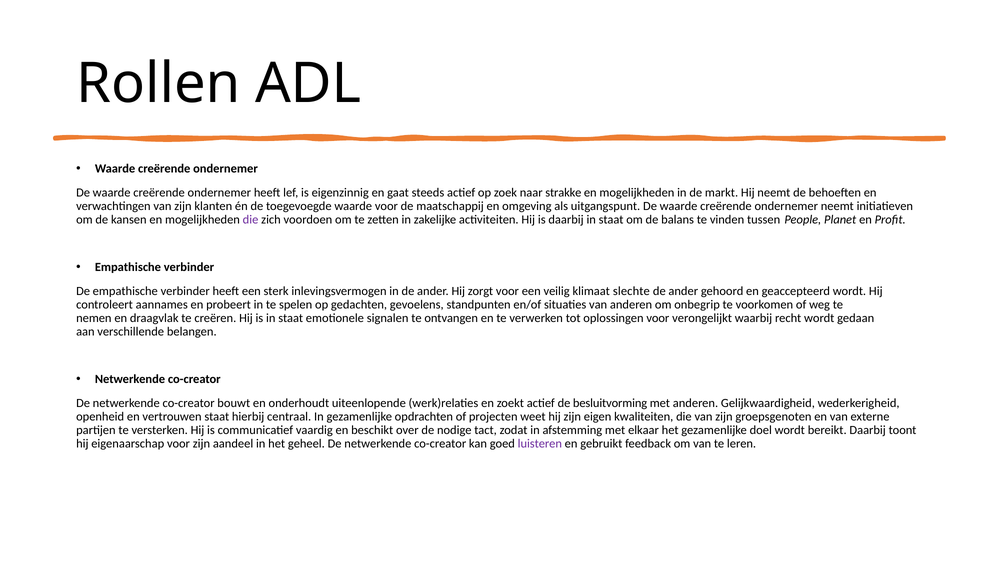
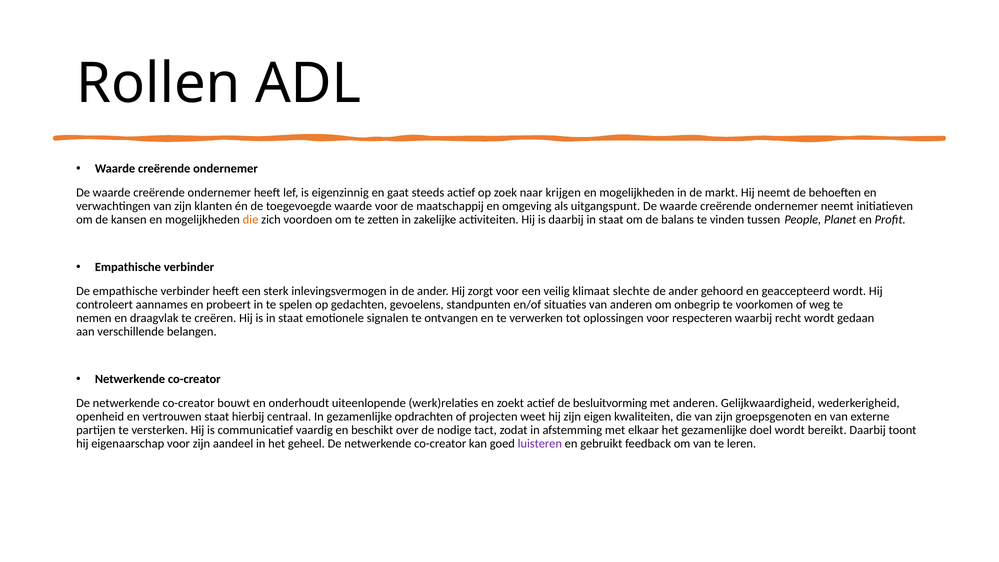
strakke: strakke -> krijgen
die at (251, 219) colour: purple -> orange
verongelijkt: verongelijkt -> respecteren
